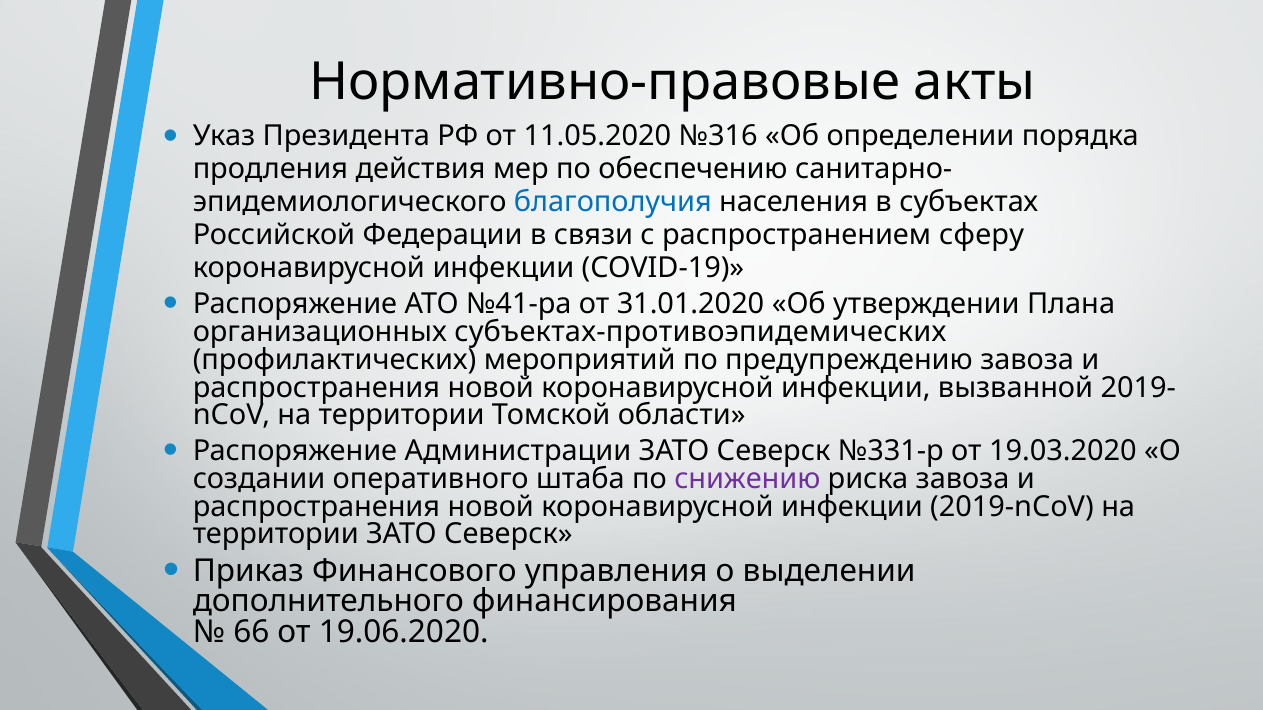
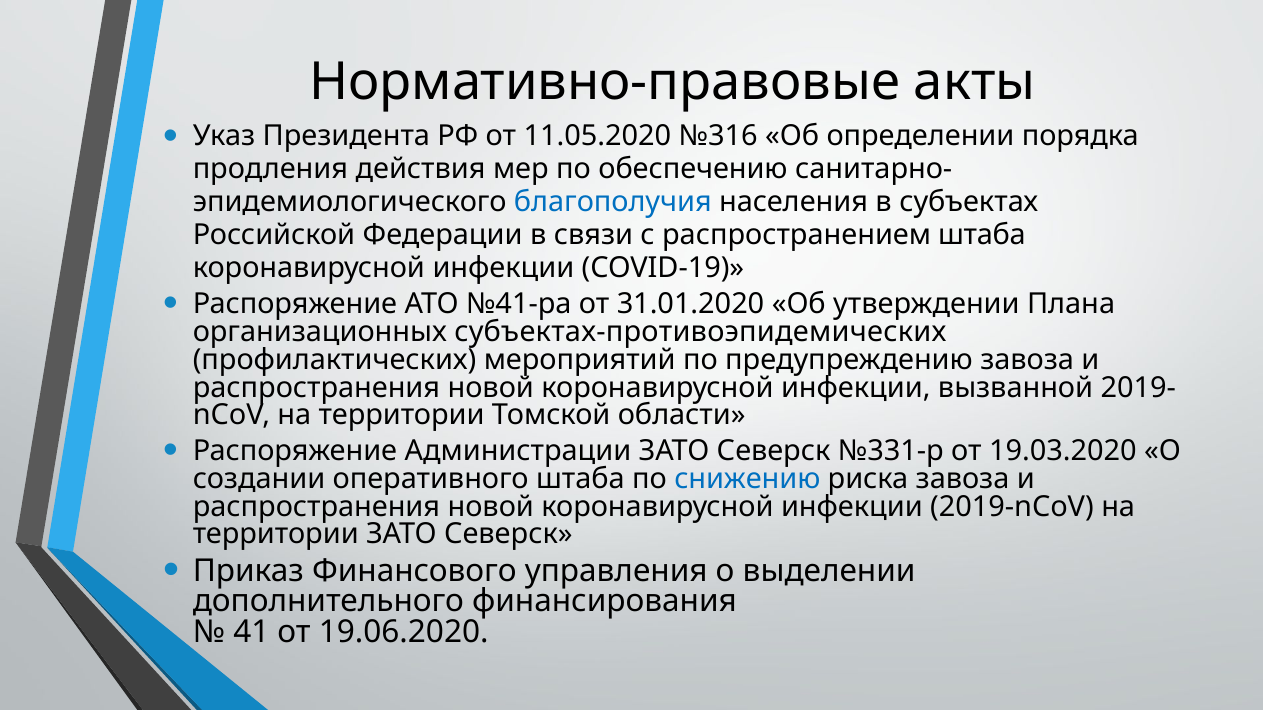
распространением сферу: сферу -> штаба
снижению colour: purple -> blue
66: 66 -> 41
